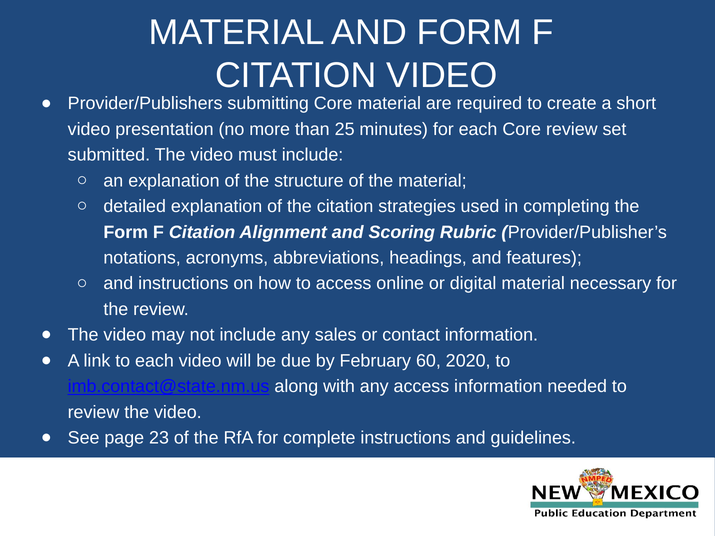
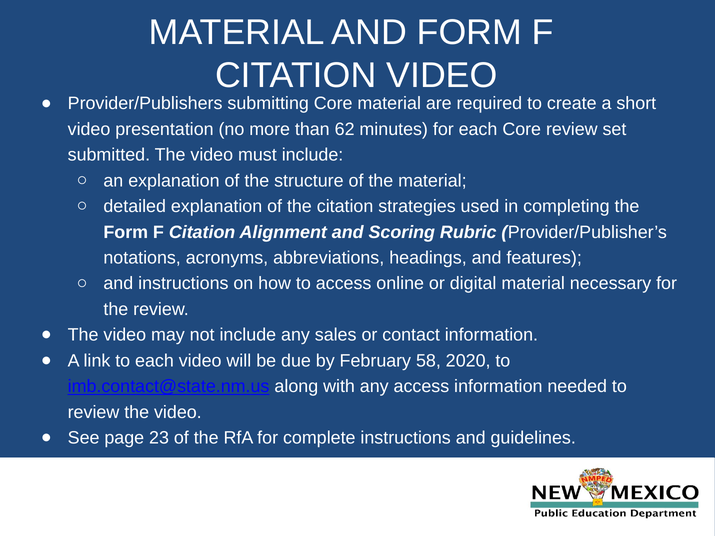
25: 25 -> 62
60: 60 -> 58
